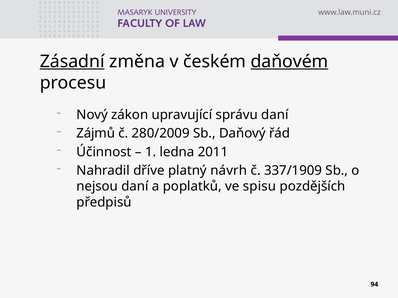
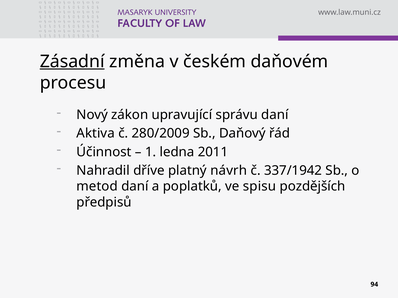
daňovém underline: present -> none
Zájmů: Zájmů -> Aktiva
337/1909: 337/1909 -> 337/1942
nejsou: nejsou -> metod
